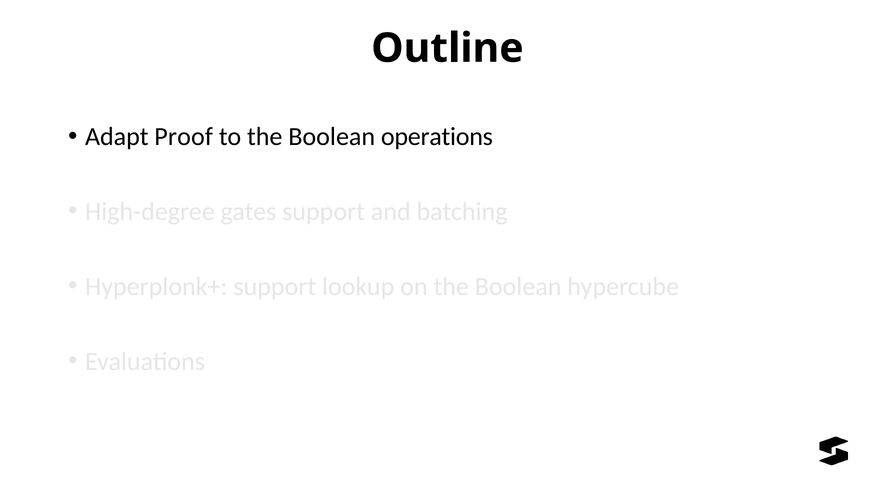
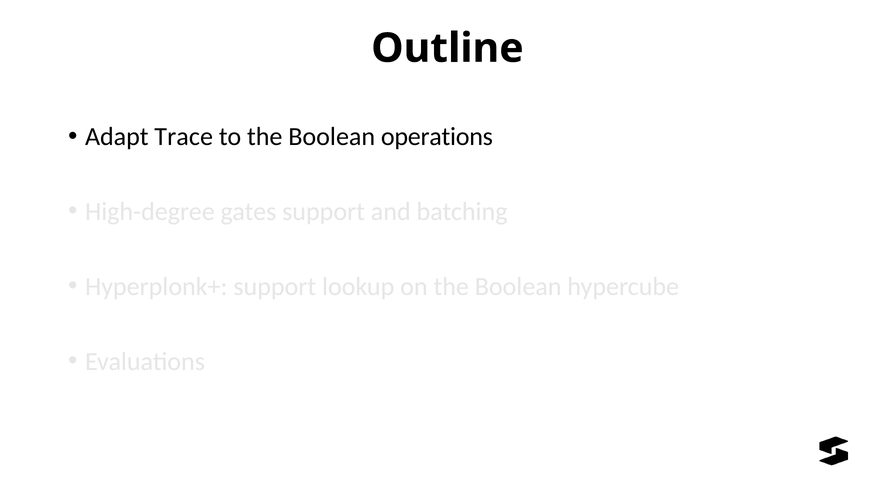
Proof: Proof -> Trace
